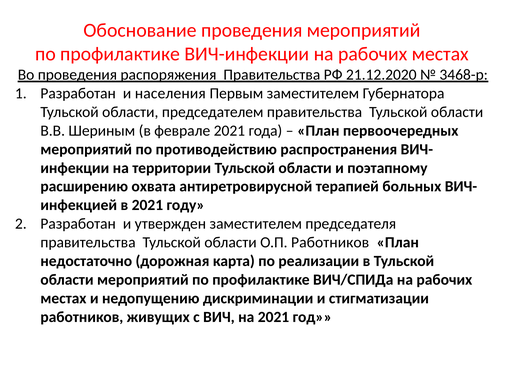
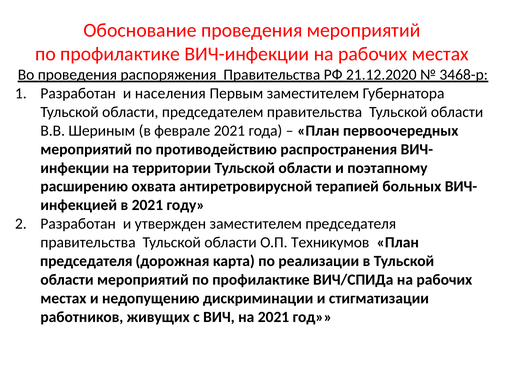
О.П Работников: Работников -> Техникумов
недостаточно at (86, 261): недостаточно -> председателя
